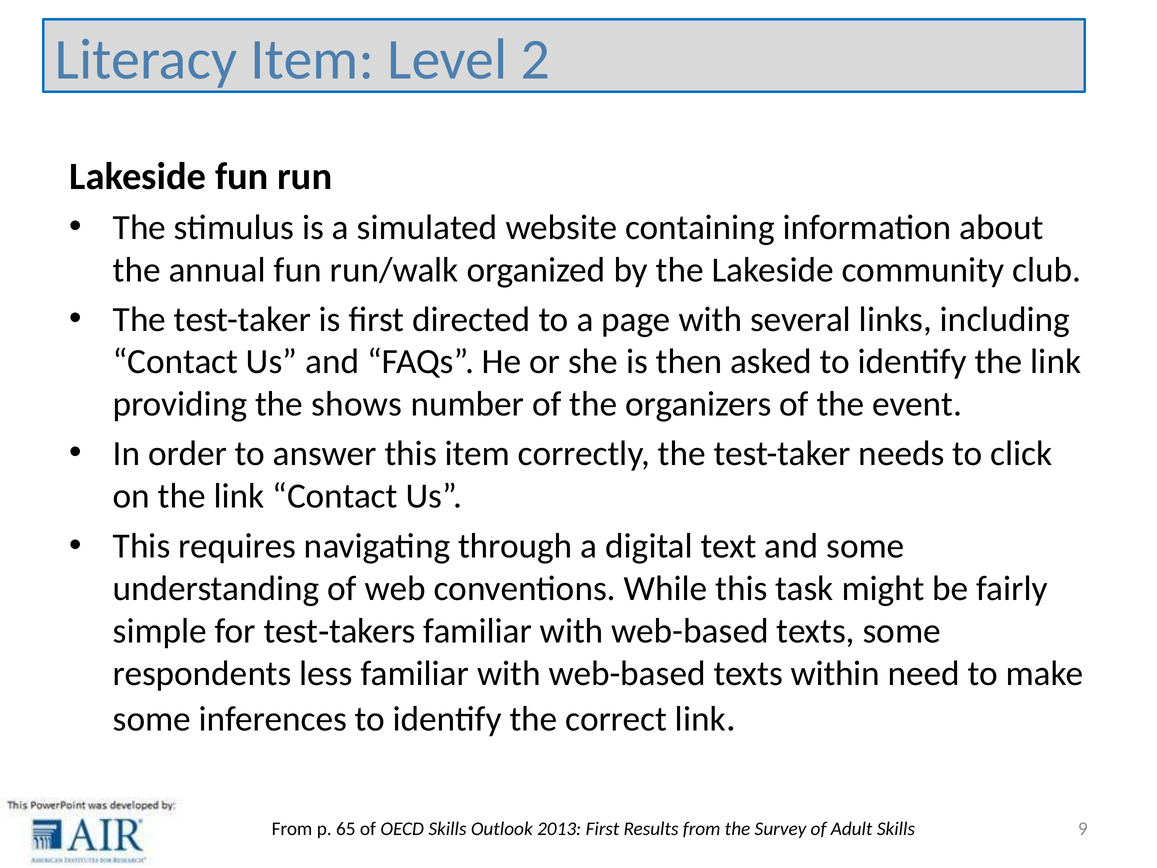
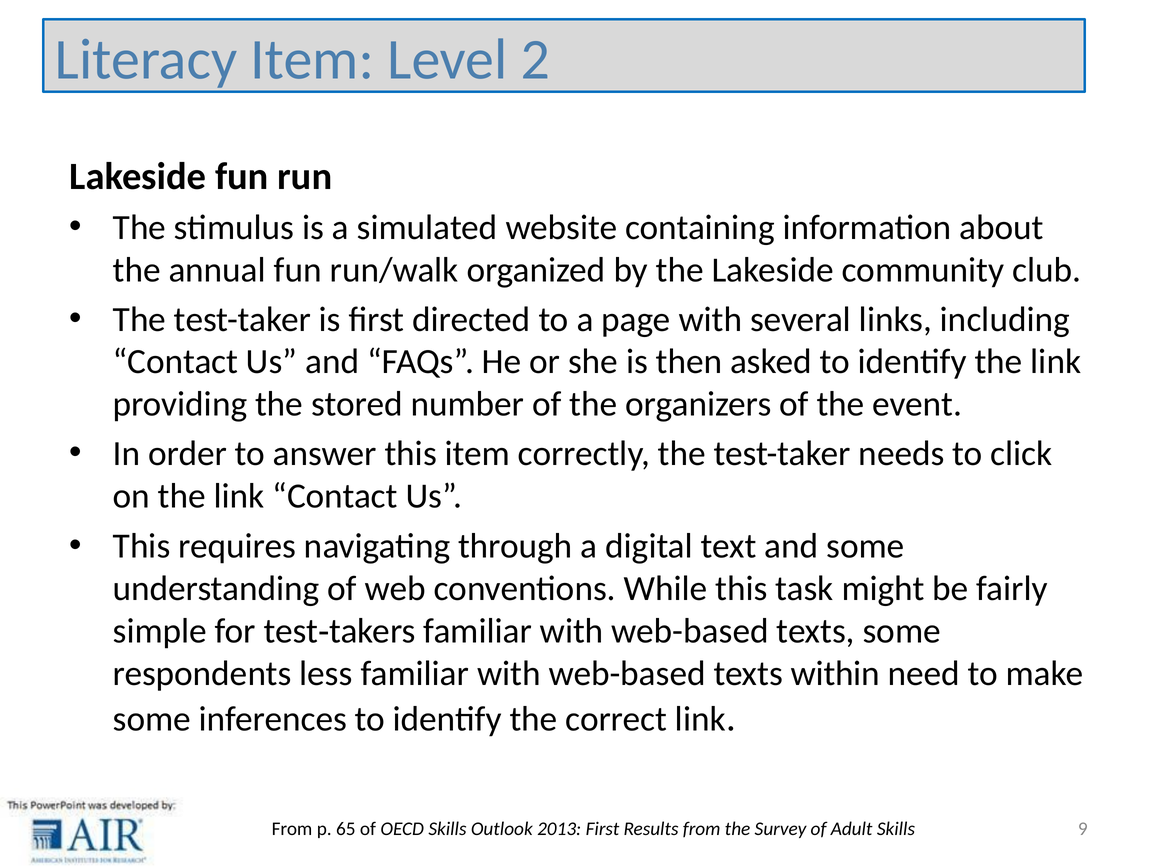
shows: shows -> stored
